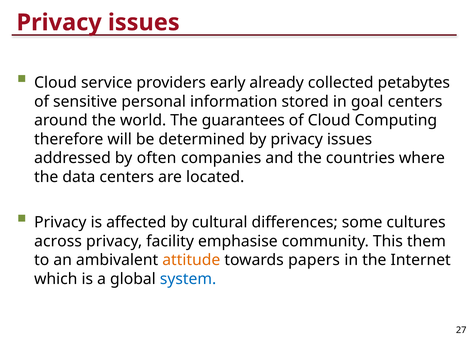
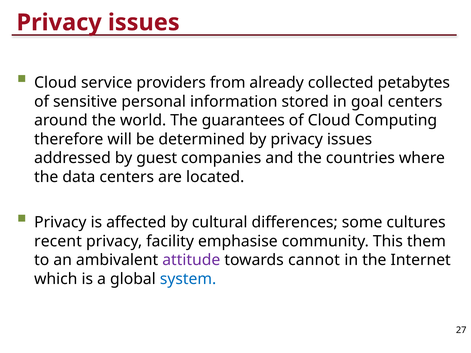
early: early -> from
often: often -> guest
across: across -> recent
attitude colour: orange -> purple
papers: papers -> cannot
